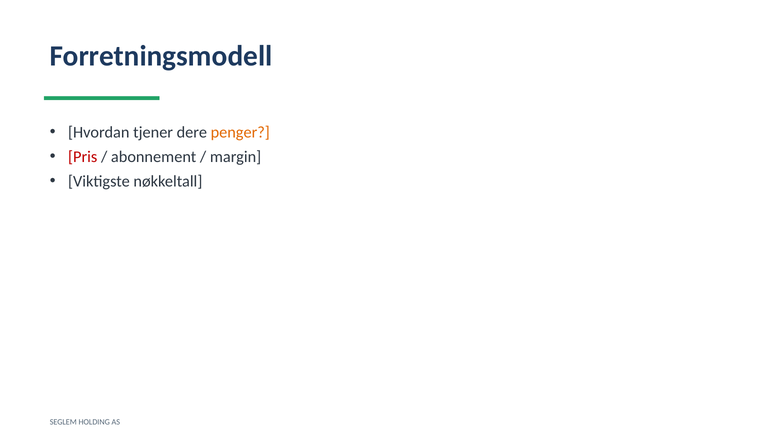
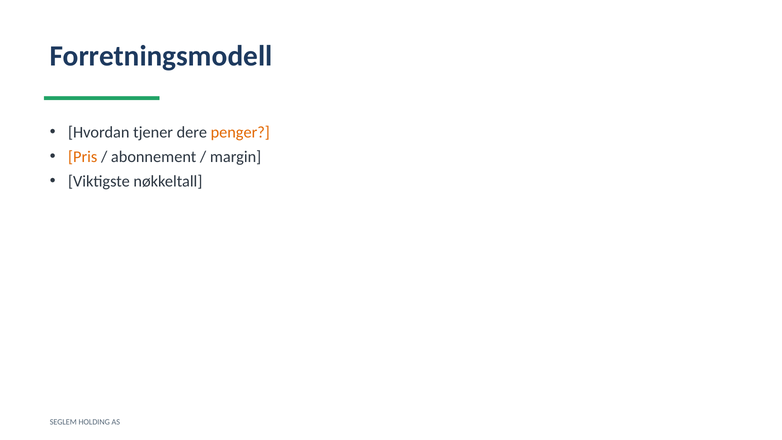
Pris colour: red -> orange
